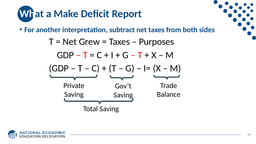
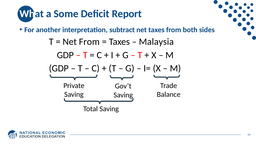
Make: Make -> Some
Net Grew: Grew -> From
Purposes: Purposes -> Malaysia
